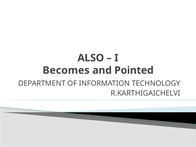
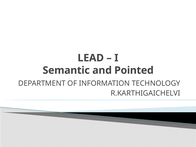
ALSO: ALSO -> LEAD
Becomes: Becomes -> Semantic
